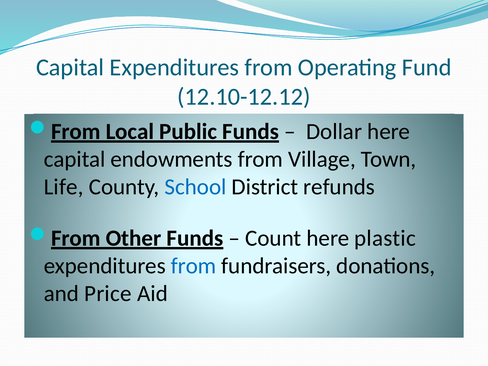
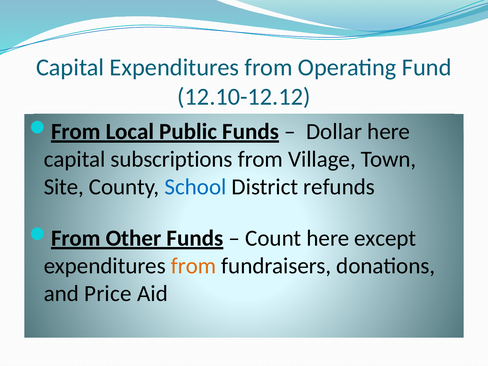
endowments: endowments -> subscriptions
Life: Life -> Site
plastic: plastic -> except
from at (194, 266) colour: blue -> orange
